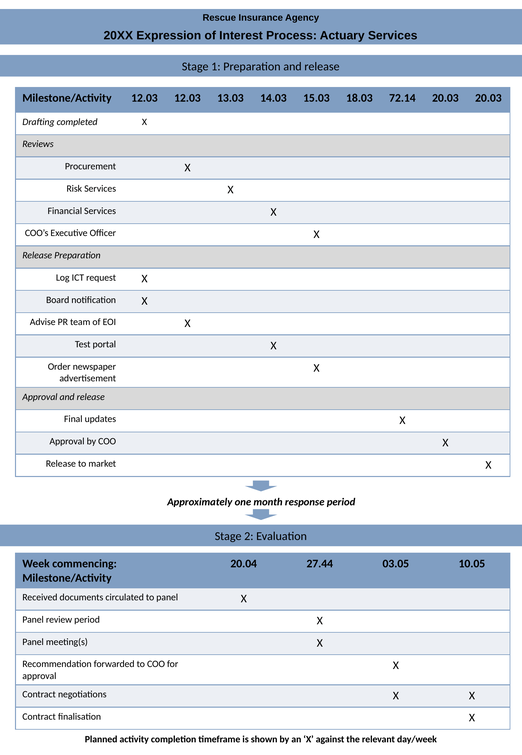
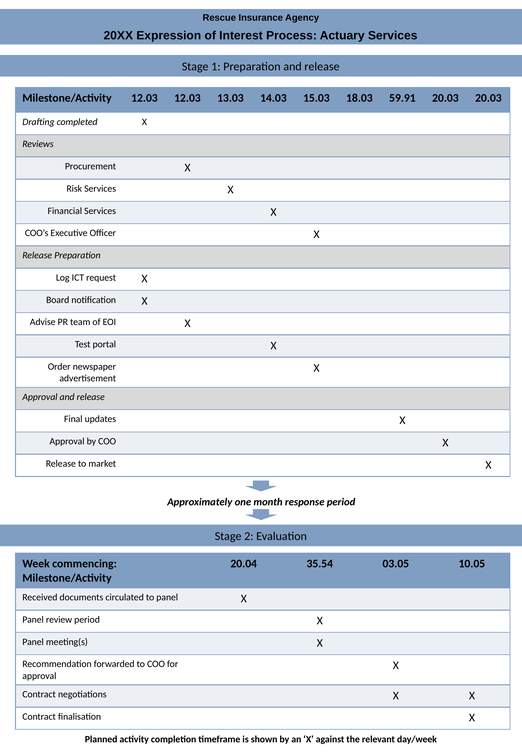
72.14: 72.14 -> 59.91
27.44: 27.44 -> 35.54
